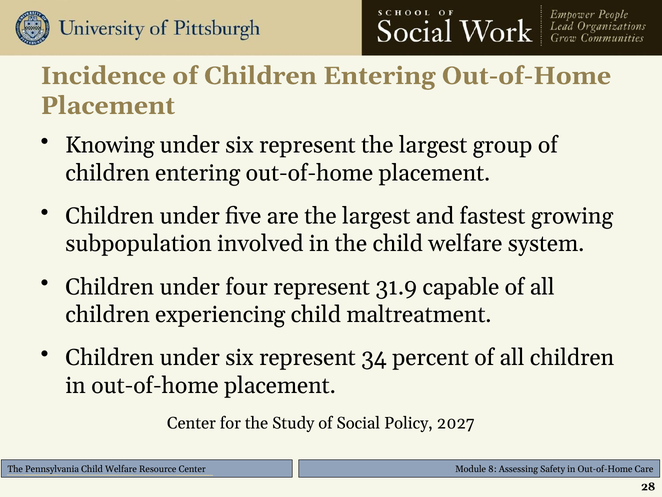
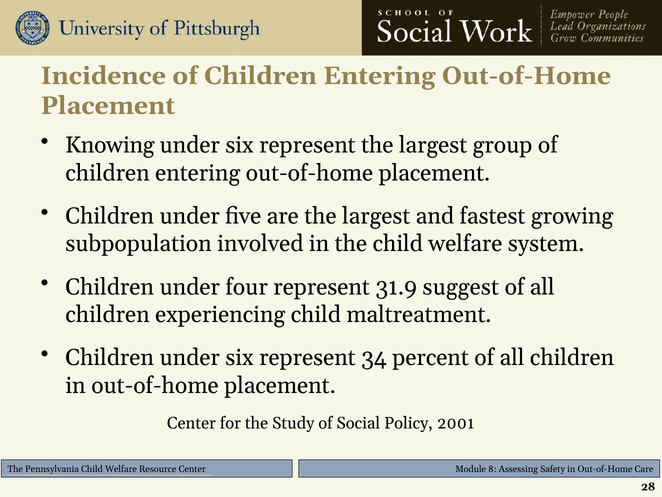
capable: capable -> suggest
2027: 2027 -> 2001
